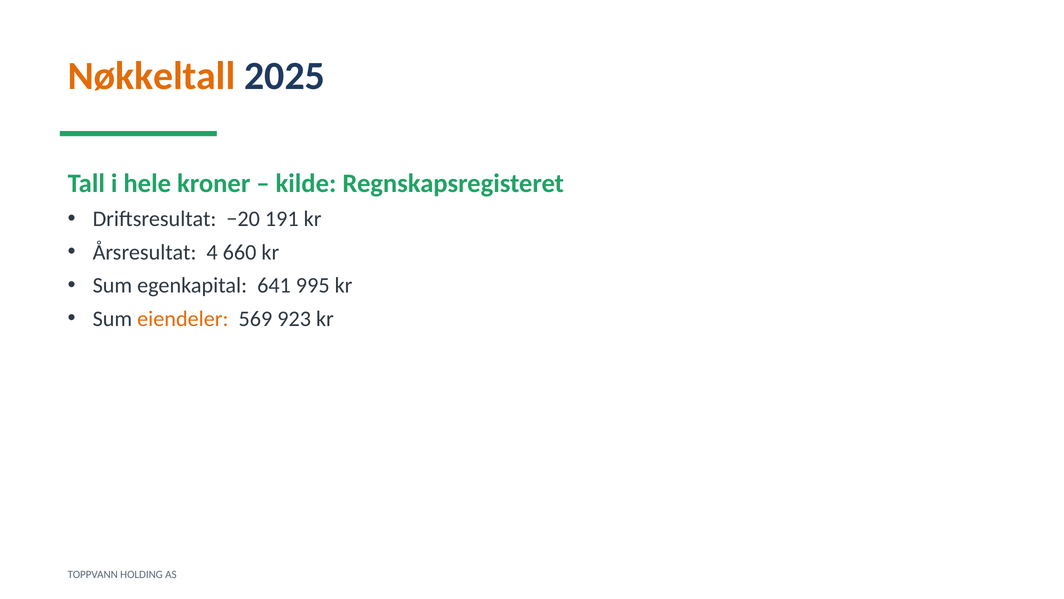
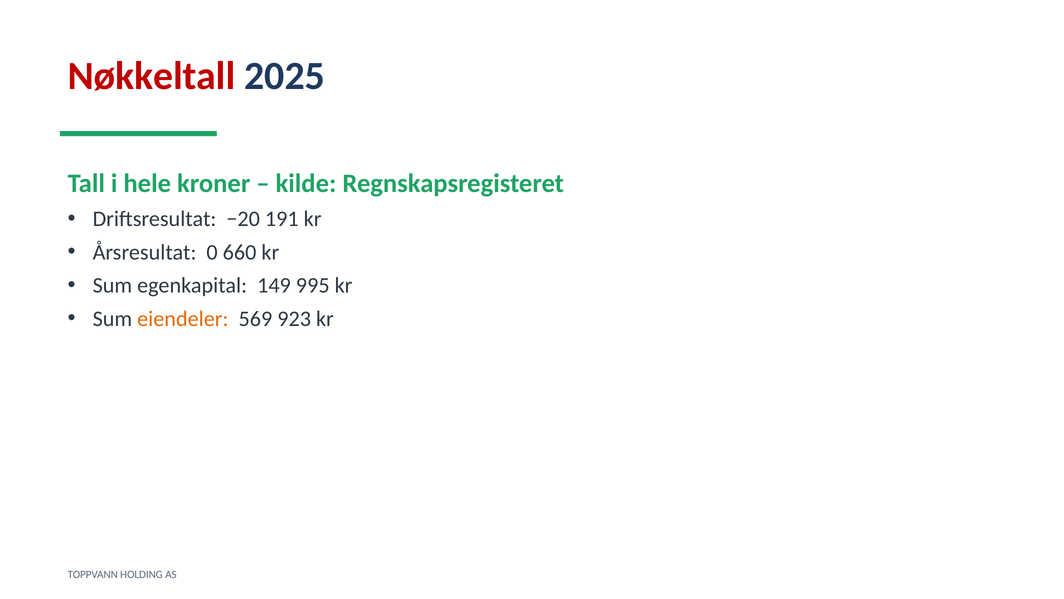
Nøkkeltall colour: orange -> red
4: 4 -> 0
641: 641 -> 149
